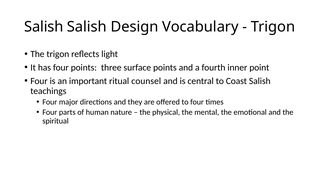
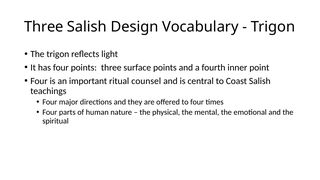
Salish at (44, 27): Salish -> Three
